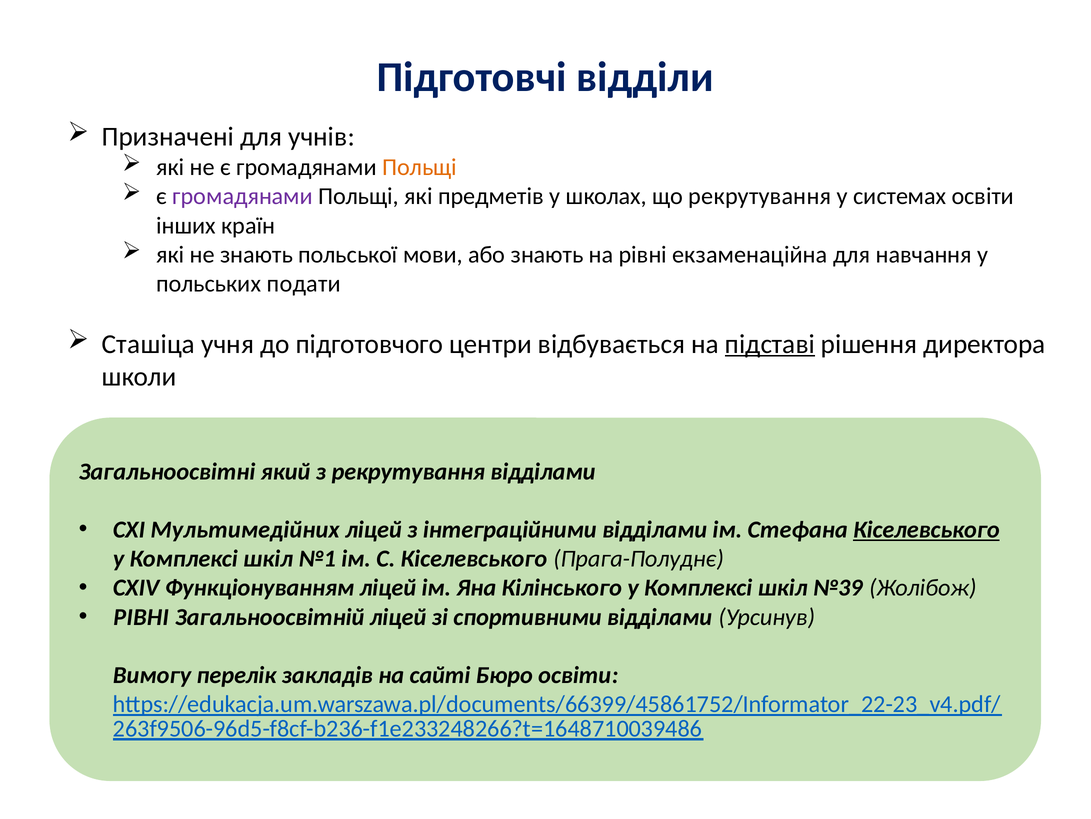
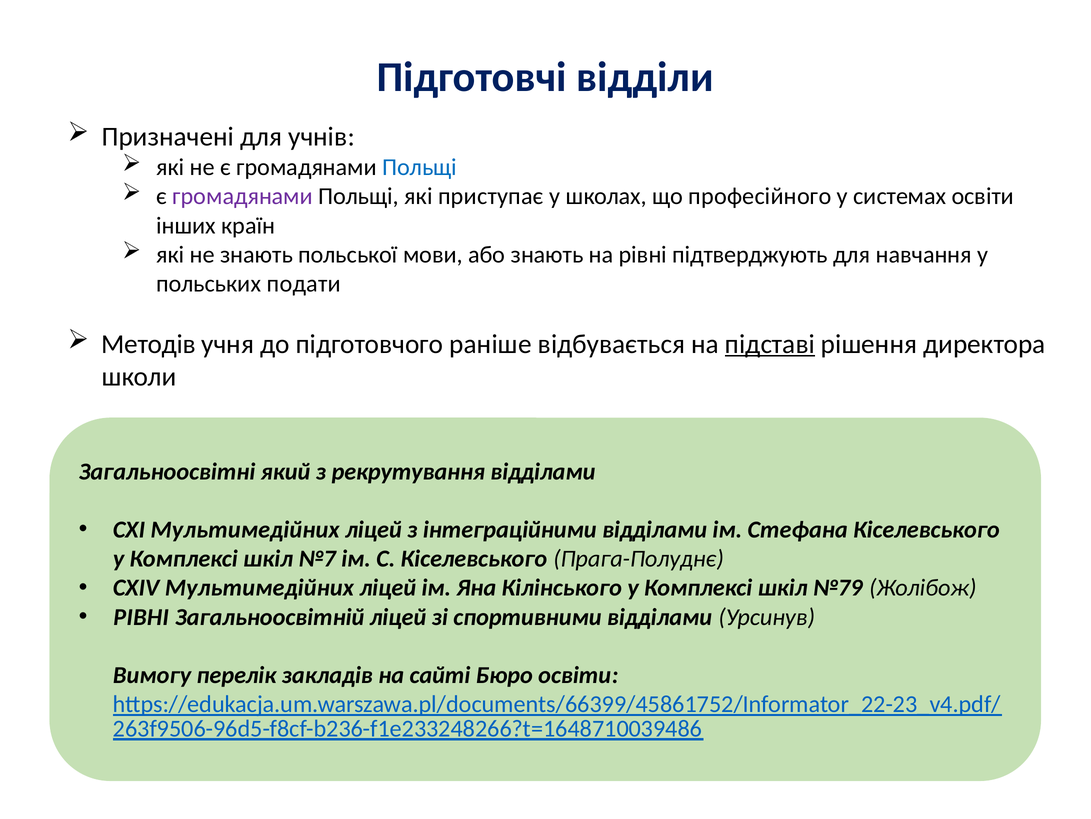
Польщі at (420, 167) colour: orange -> blue
предметів: предметів -> приступає
що рекрутування: рекрутування -> професійного
екзаменаційна: екзаменаційна -> підтверджують
Сташіца: Сташіца -> Методів
центри: центри -> раніше
Кіселевського at (926, 529) underline: present -> none
№1: №1 -> №7
CXIV Функціонуванням: Функціонуванням -> Мультимедійних
№39: №39 -> №79
